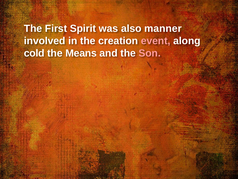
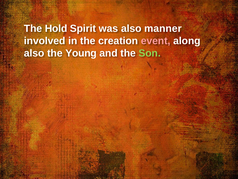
First: First -> Hold
cold at (34, 53): cold -> also
Means: Means -> Young
Son colour: pink -> light green
